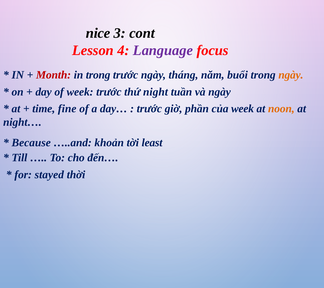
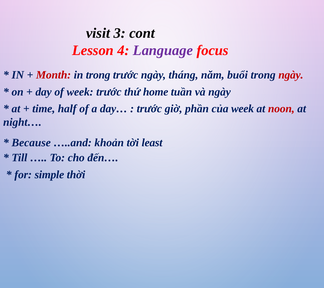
nice: nice -> visit
ngày at (291, 75) colour: orange -> red
night: night -> home
fine: fine -> half
noon colour: orange -> red
stayed: stayed -> simple
